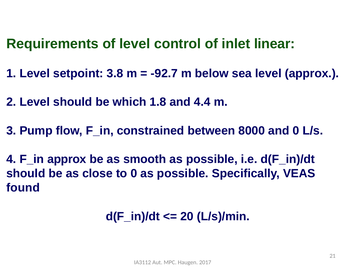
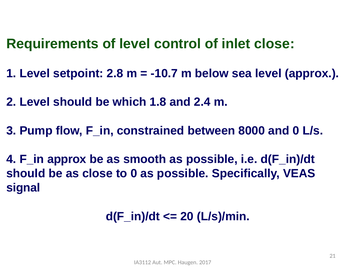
inlet linear: linear -> close
3.8: 3.8 -> 2.8
-92.7: -92.7 -> -10.7
4.4: 4.4 -> 2.4
found: found -> signal
